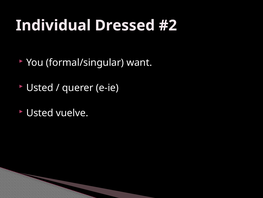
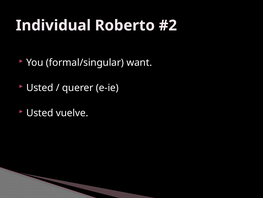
Dressed: Dressed -> Roberto
